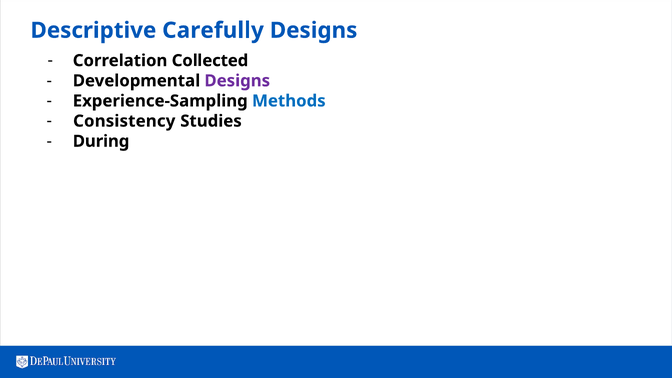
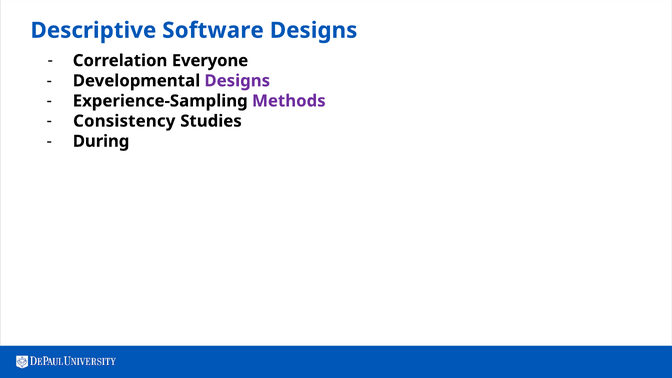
Carefully: Carefully -> Software
Collected: Collected -> Everyone
Methods colour: blue -> purple
